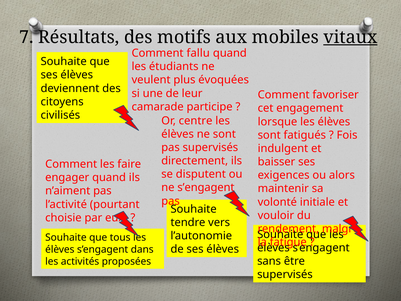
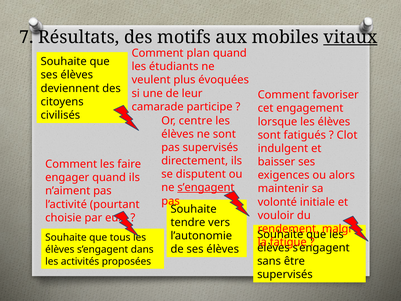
fallu: fallu -> plan
Fois: Fois -> Clot
s’engagent at (206, 187) underline: none -> present
